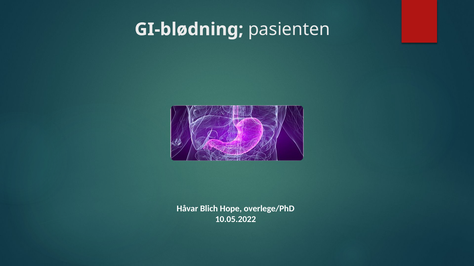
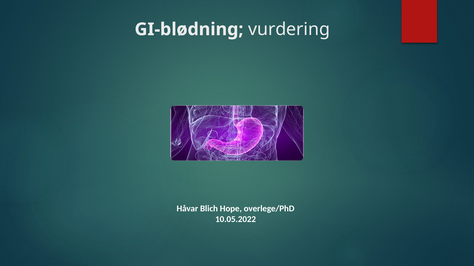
pasienten: pasienten -> vurdering
